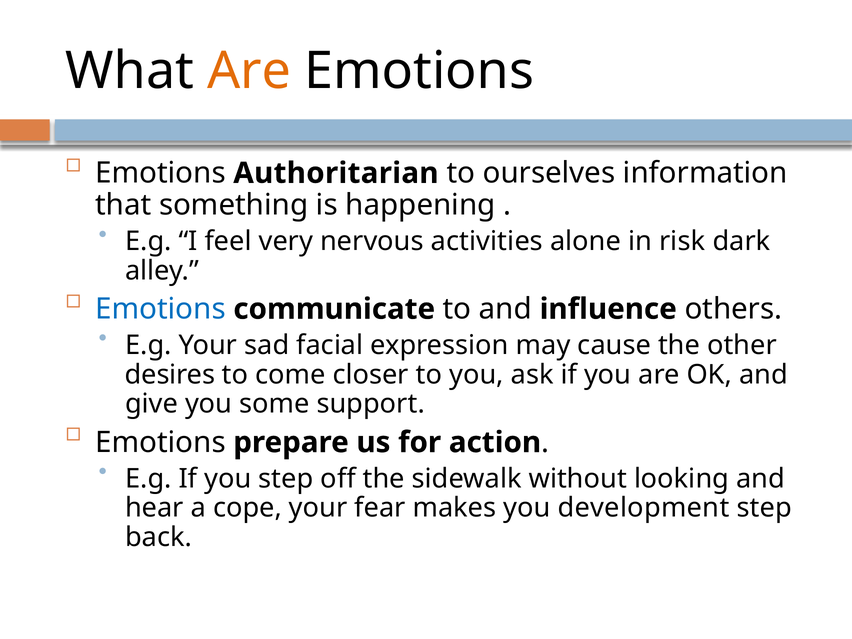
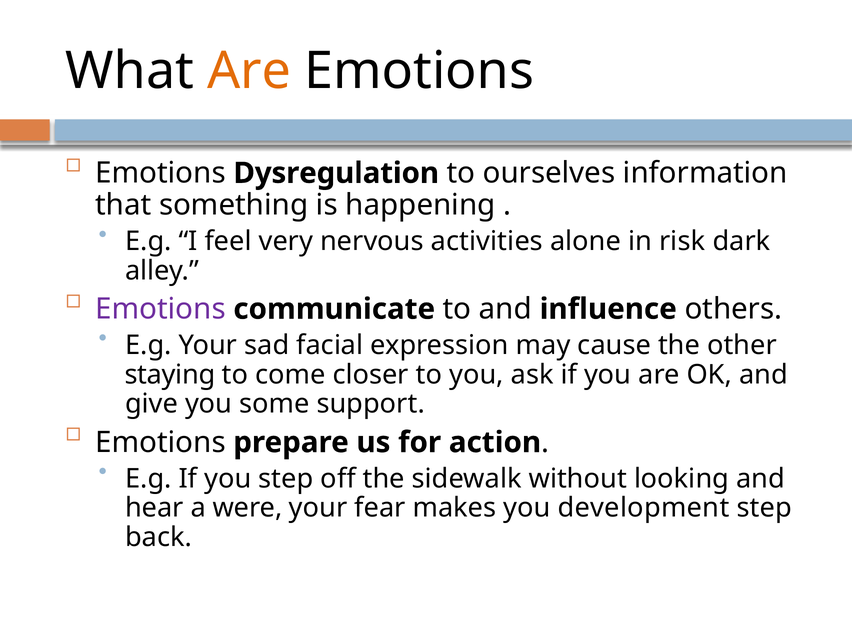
Authoritarian: Authoritarian -> Dysregulation
Emotions at (161, 309) colour: blue -> purple
desires: desires -> staying
cope: cope -> were
